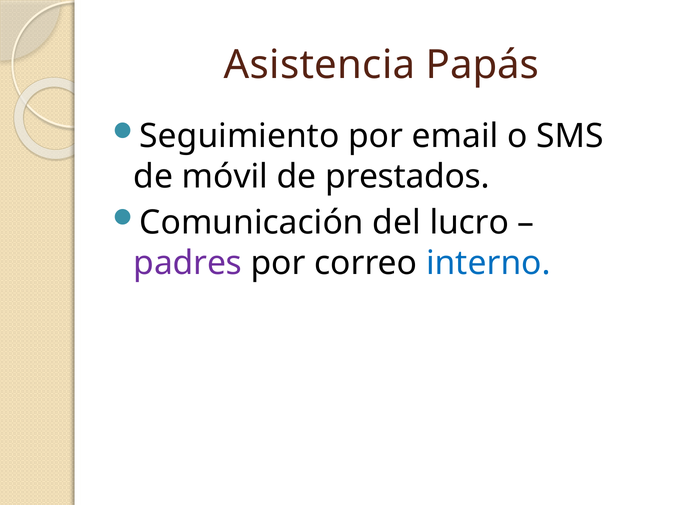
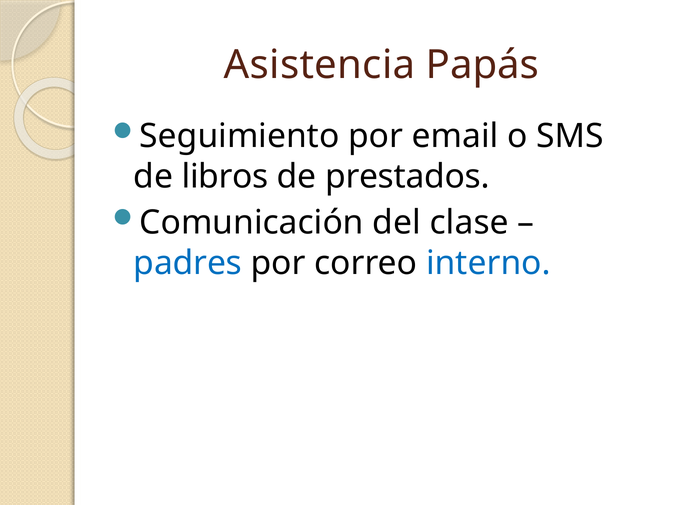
móvil: móvil -> libros
lucro: lucro -> clase
padres colour: purple -> blue
